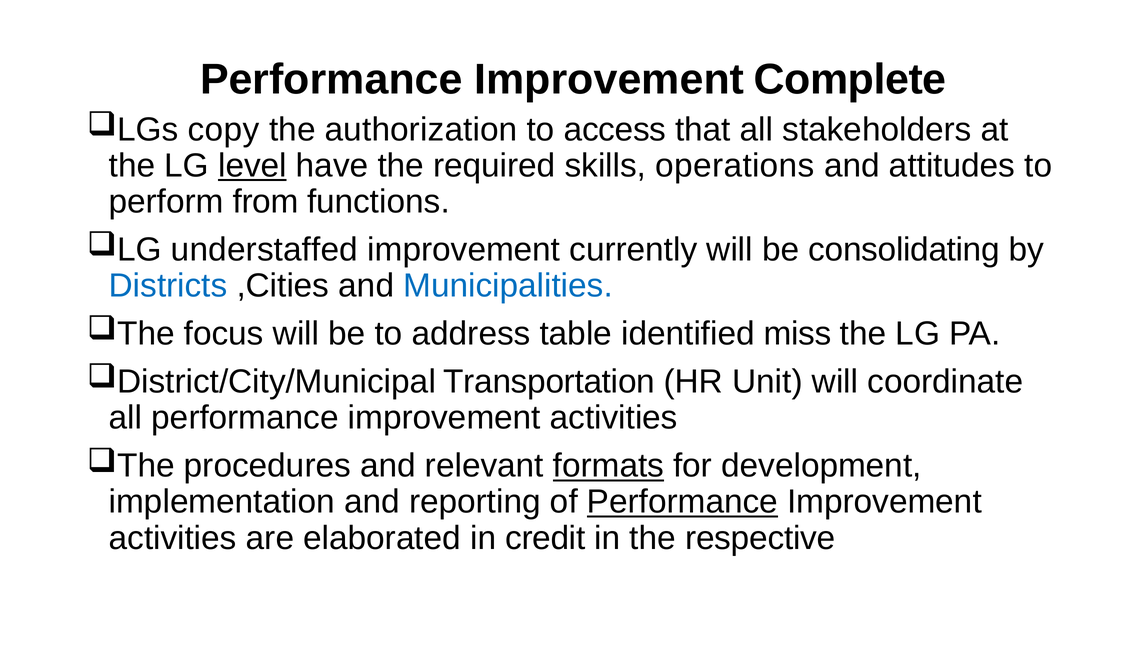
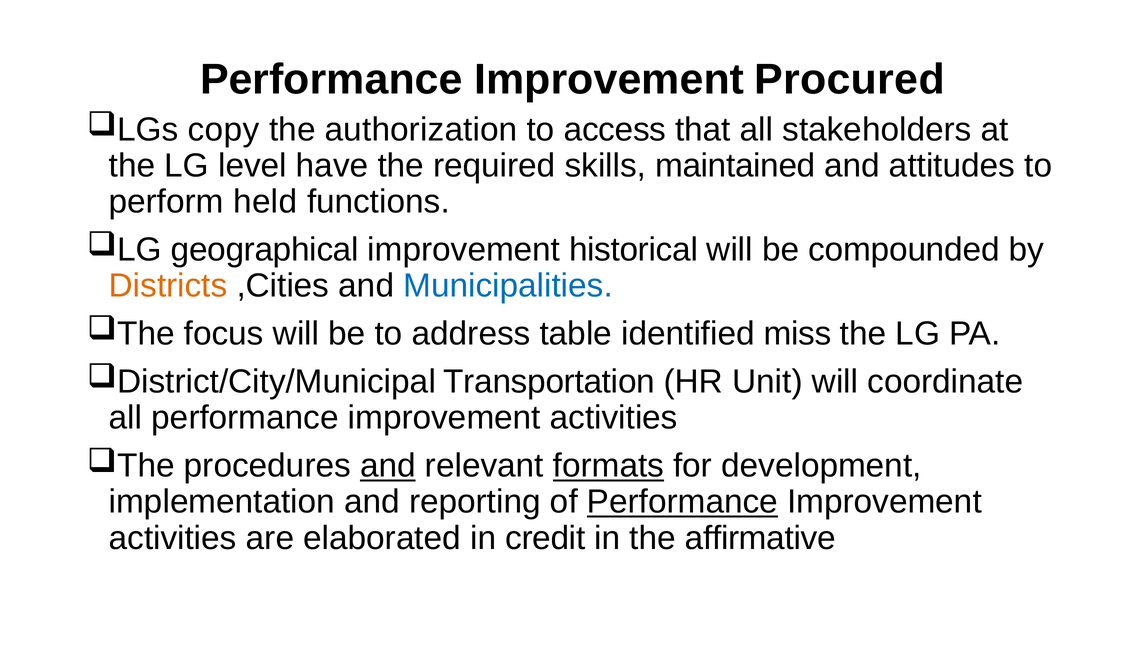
Complete: Complete -> Procured
level underline: present -> none
operations: operations -> maintained
from: from -> held
understaffed: understaffed -> geographical
currently: currently -> historical
consolidating: consolidating -> compounded
Districts colour: blue -> orange
and at (388, 466) underline: none -> present
respective: respective -> affirmative
